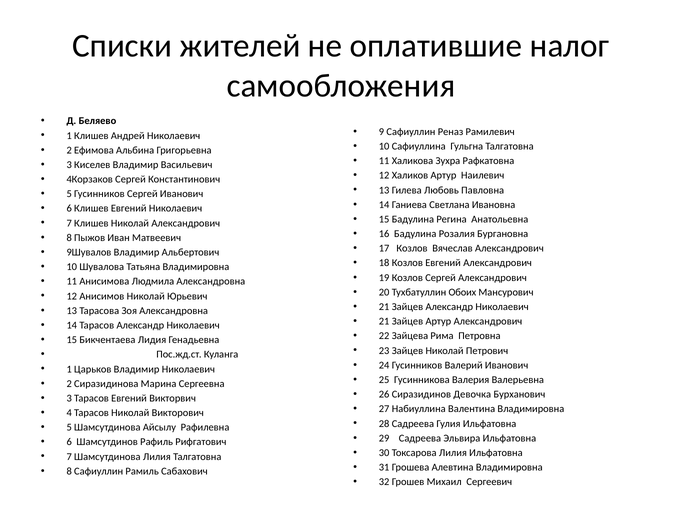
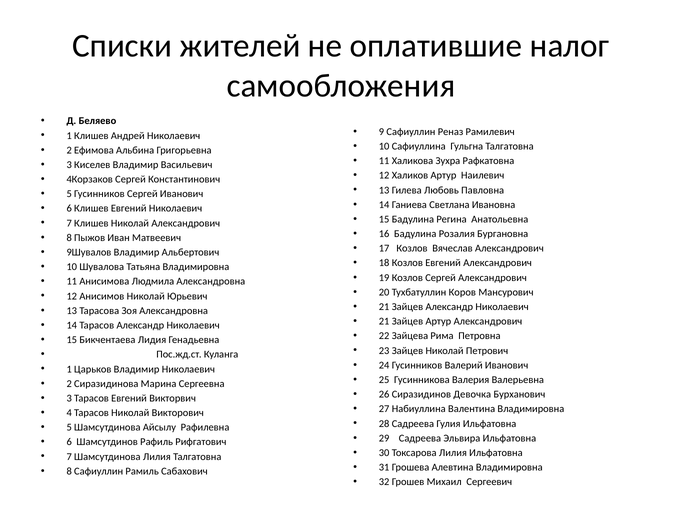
Обоих: Обоих -> Коров
